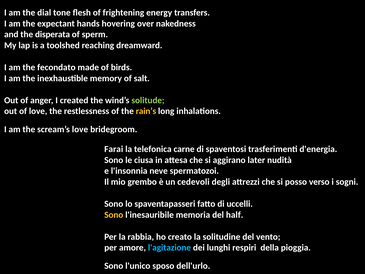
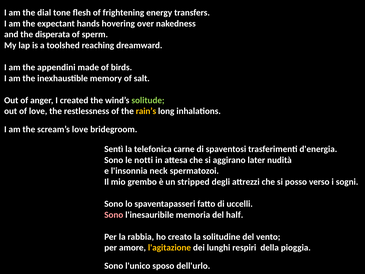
fecondato: fecondato -> appendini
Farai: Farai -> Sentì
ciusa: ciusa -> notti
neve: neve -> neck
cedevoli: cedevoli -> stripped
Sono at (114, 215) colour: yellow -> pink
l'agitazione colour: light blue -> yellow
